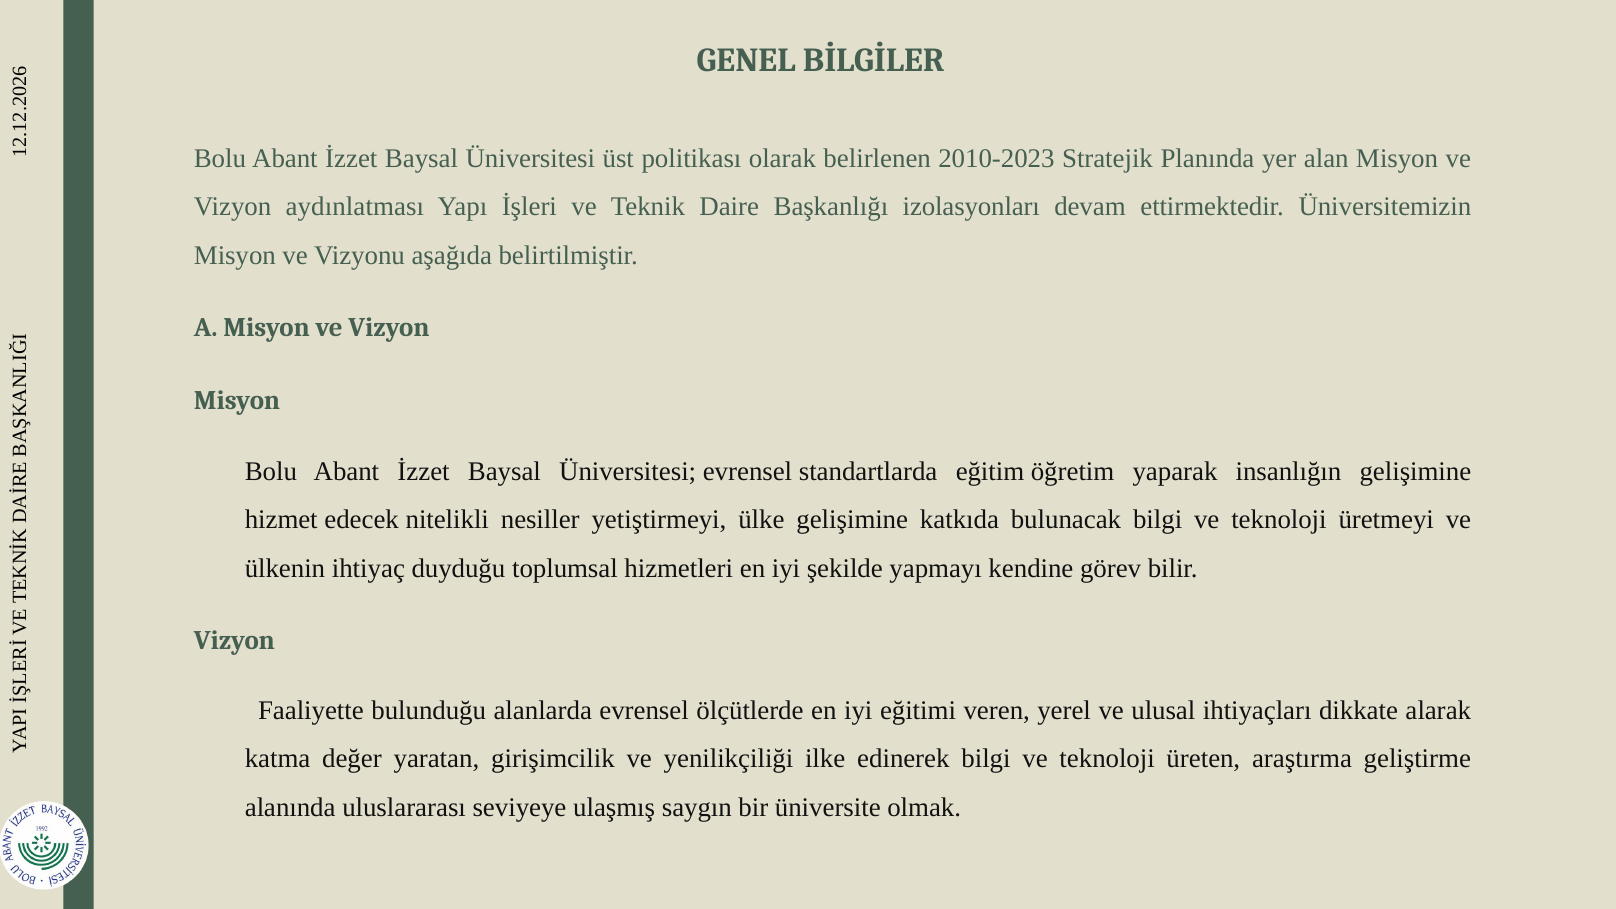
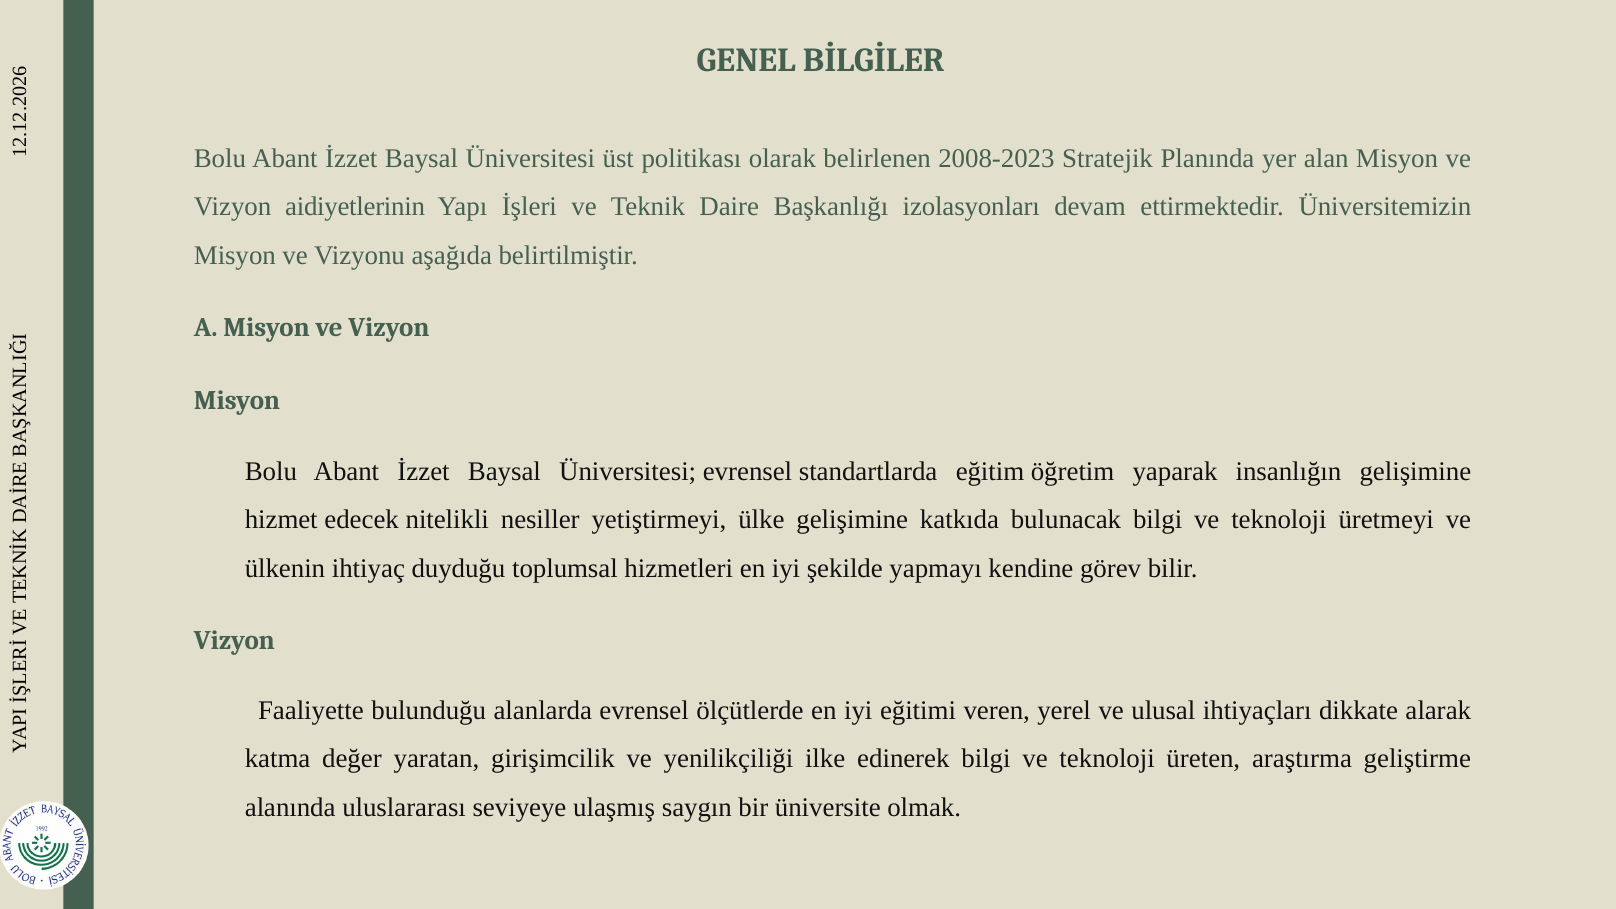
2010-2023: 2010-2023 -> 2008-2023
aydınlatması: aydınlatması -> aidiyetlerinin
